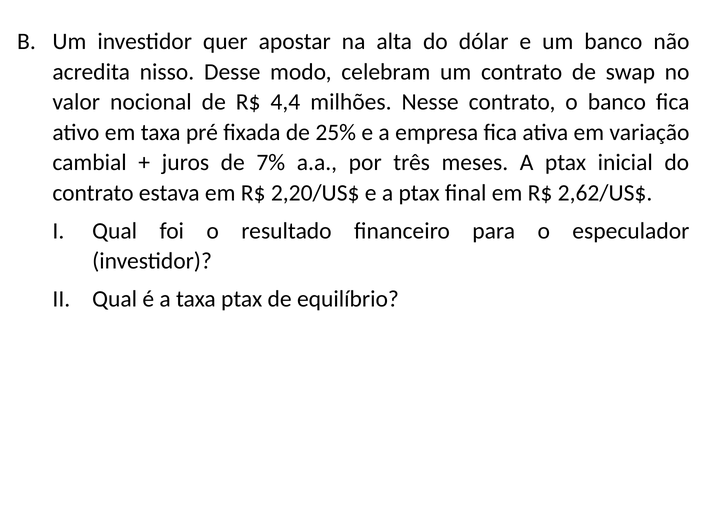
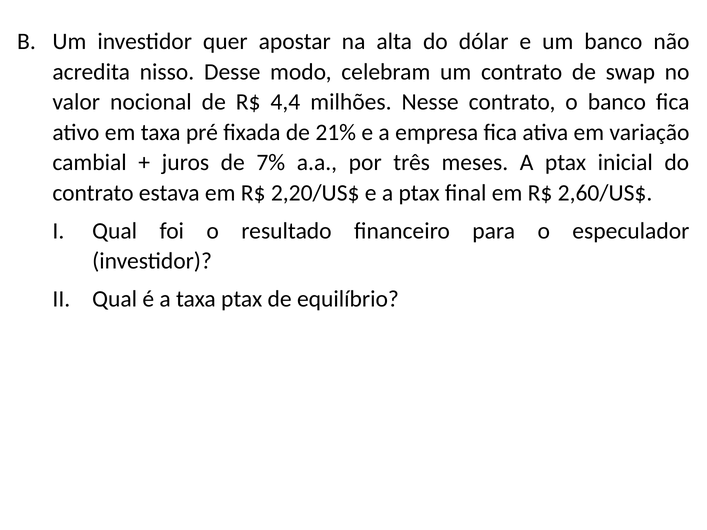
25%: 25% -> 21%
2,62/US$: 2,62/US$ -> 2,60/US$
